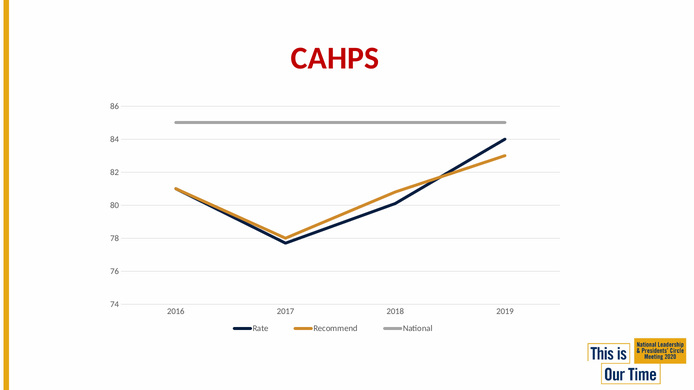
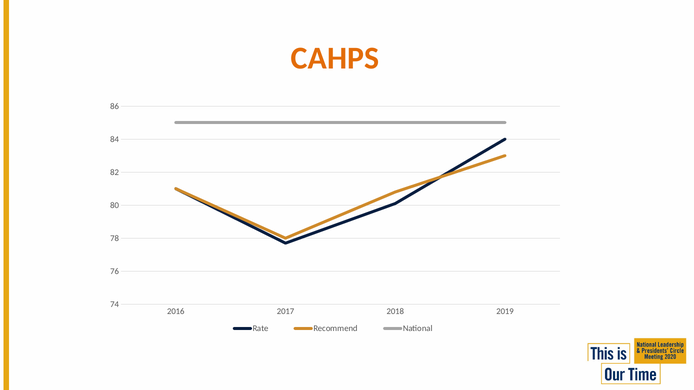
CAHPS colour: red -> orange
